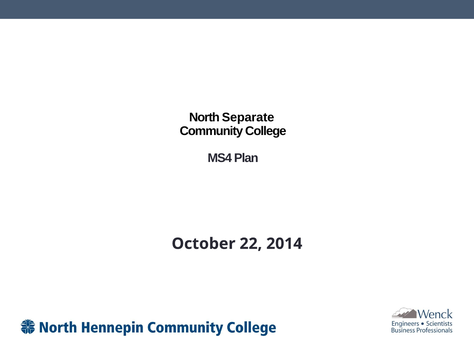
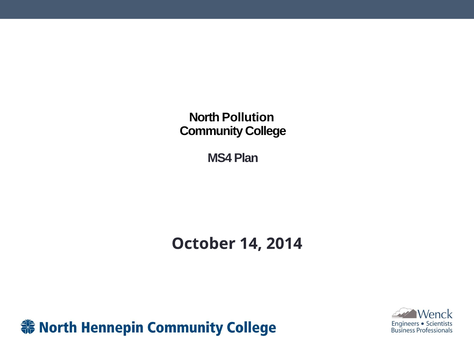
Separate: Separate -> Pollution
22: 22 -> 14
